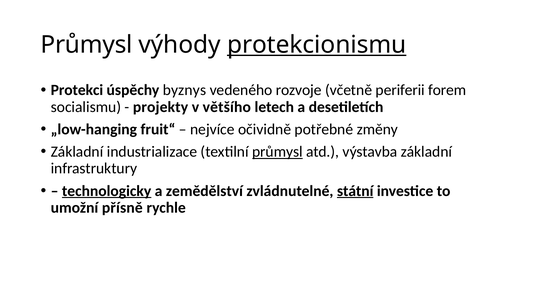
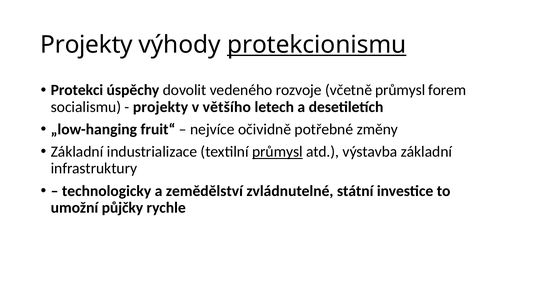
Průmysl at (87, 45): Průmysl -> Projekty
byznys: byznys -> dovolit
včetně periferii: periferii -> průmysl
technologicky underline: present -> none
státní underline: present -> none
přísně: přísně -> půjčky
